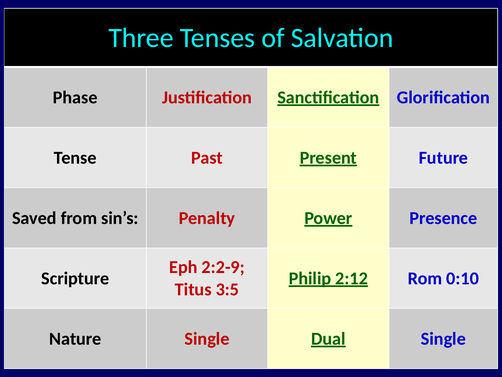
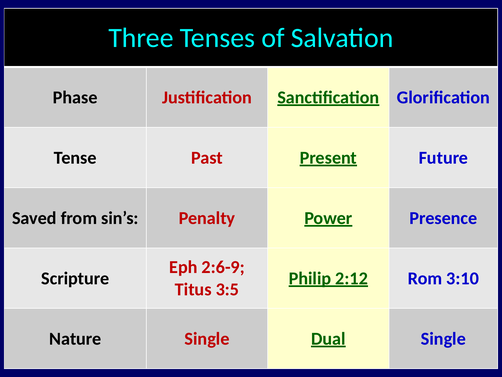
2:2-9: 2:2-9 -> 2:6-9
0:10: 0:10 -> 3:10
